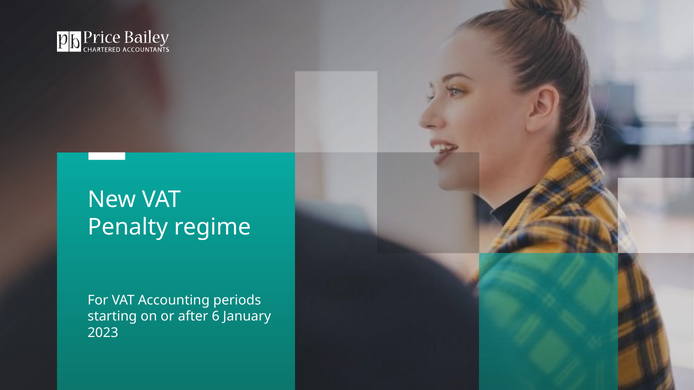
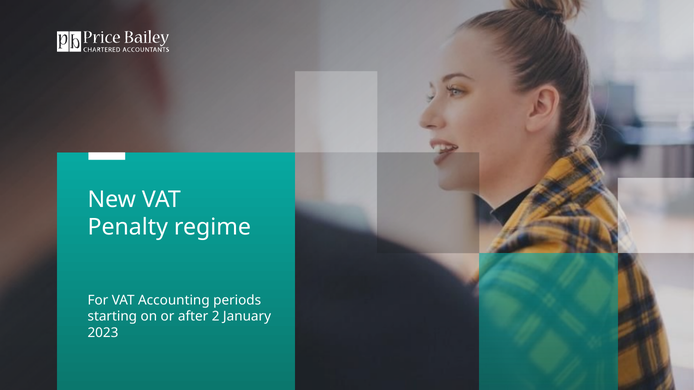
6: 6 -> 2
